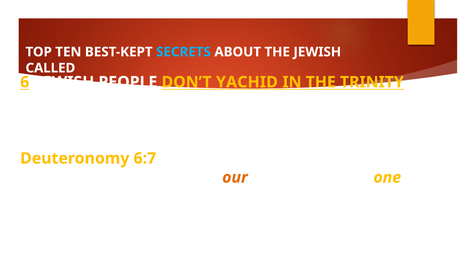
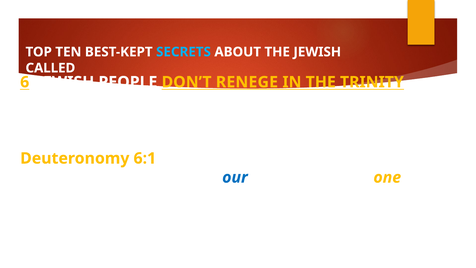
YACHID: YACHID -> RENEGE
6:7: 6:7 -> 6:1
our colour: orange -> blue
